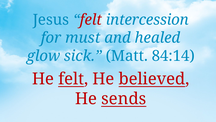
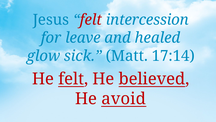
must: must -> leave
84:14: 84:14 -> 17:14
sends: sends -> avoid
